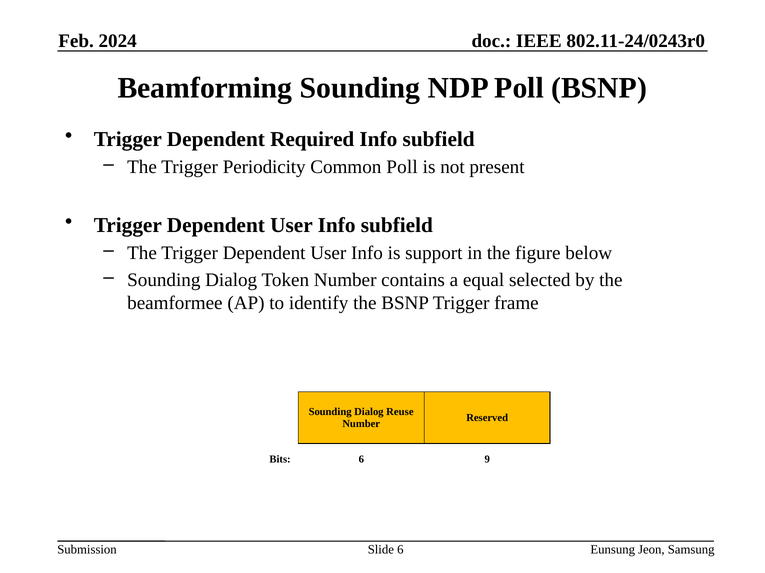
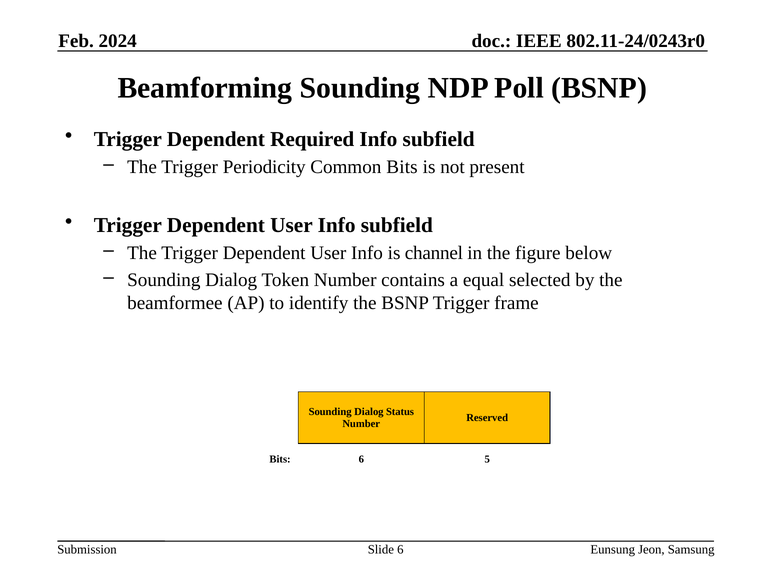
Common Poll: Poll -> Bits
support: support -> channel
Reuse: Reuse -> Status
9: 9 -> 5
